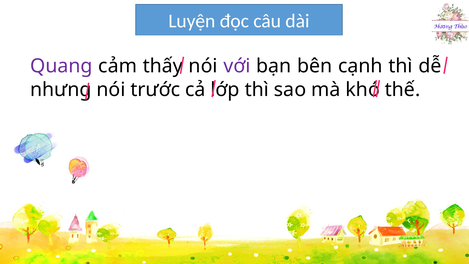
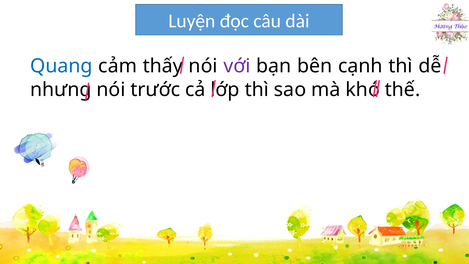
Quang colour: purple -> blue
